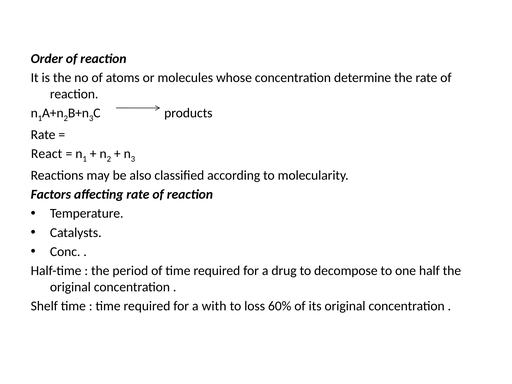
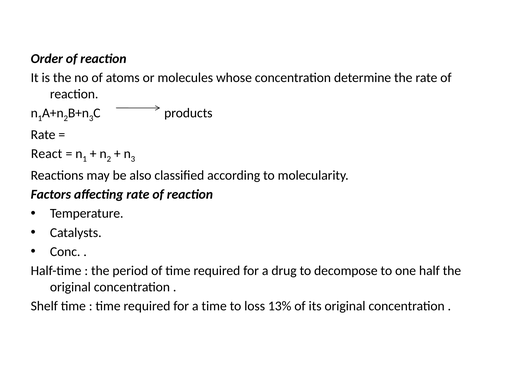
a with: with -> time
60%: 60% -> 13%
